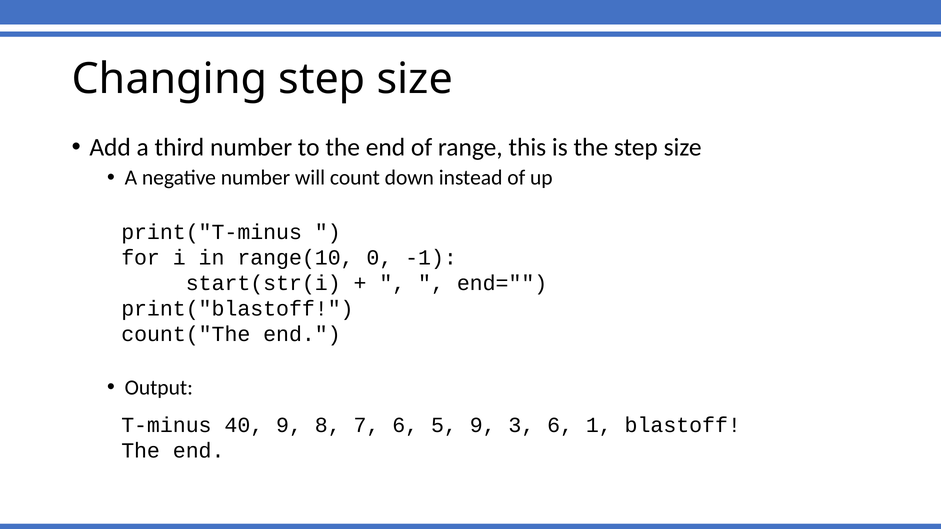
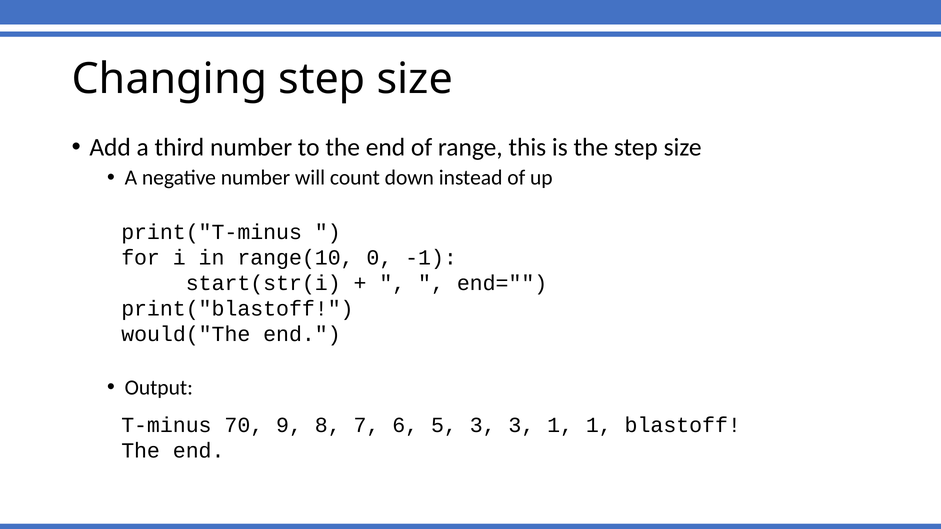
count("The: count("The -> would("The
40: 40 -> 70
5 9: 9 -> 3
3 6: 6 -> 1
